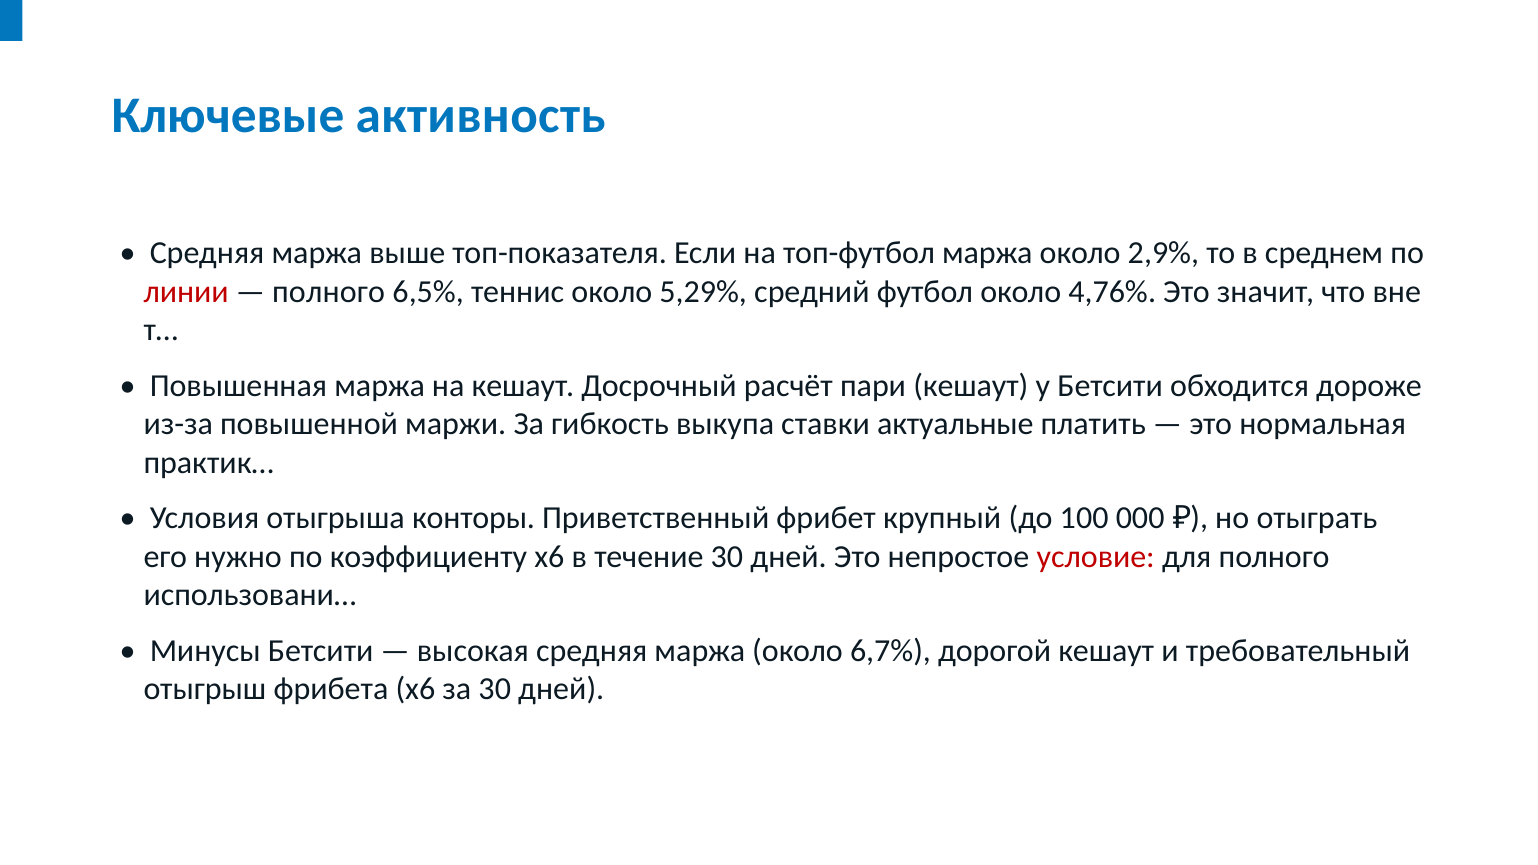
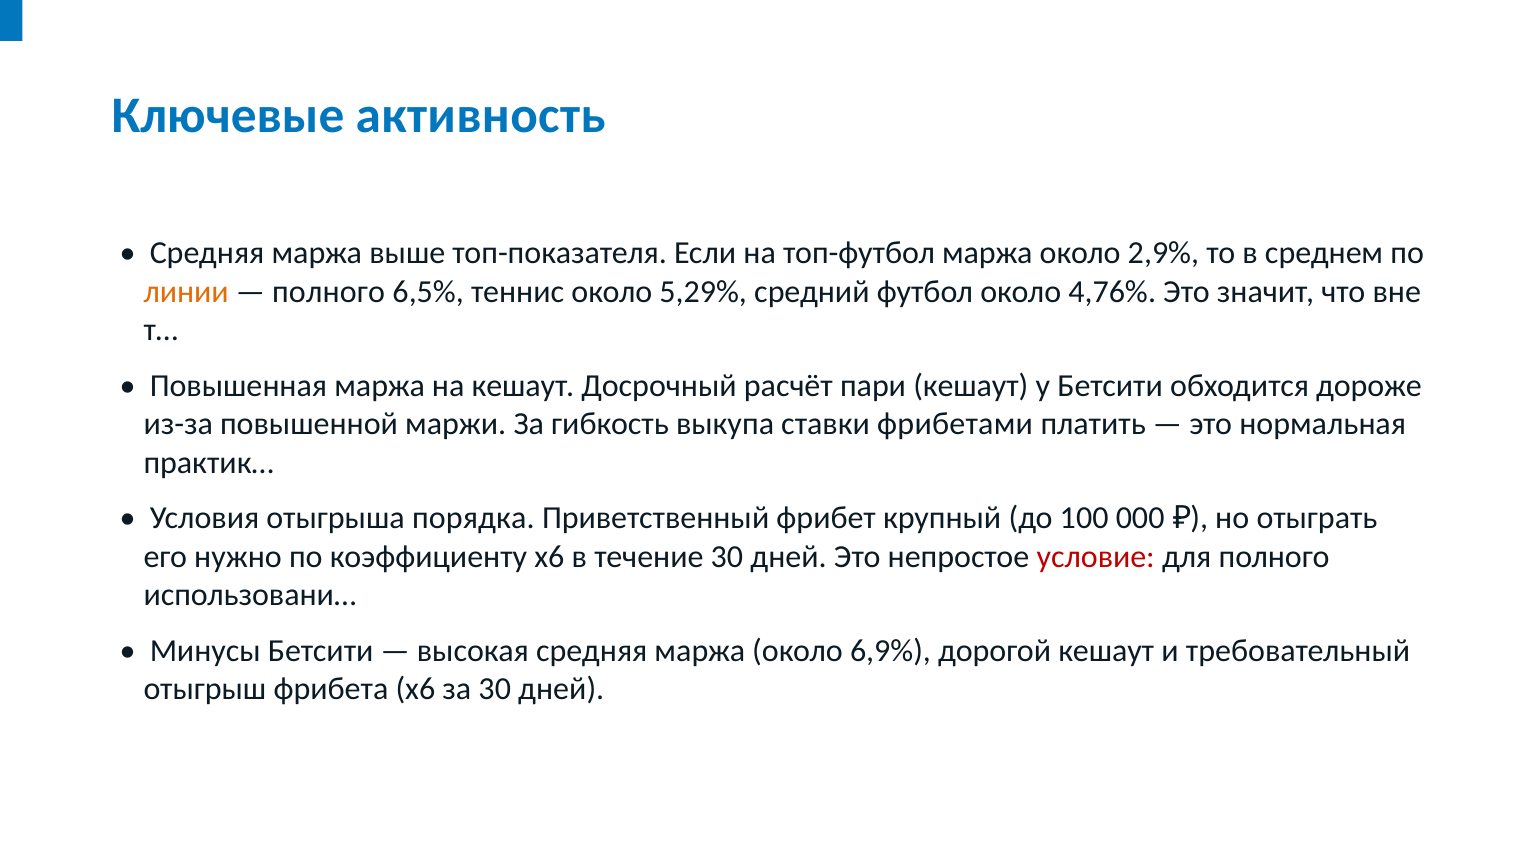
линии colour: red -> orange
актуальные: актуальные -> фрибетами
конторы: конторы -> порядка
6,7%: 6,7% -> 6,9%
